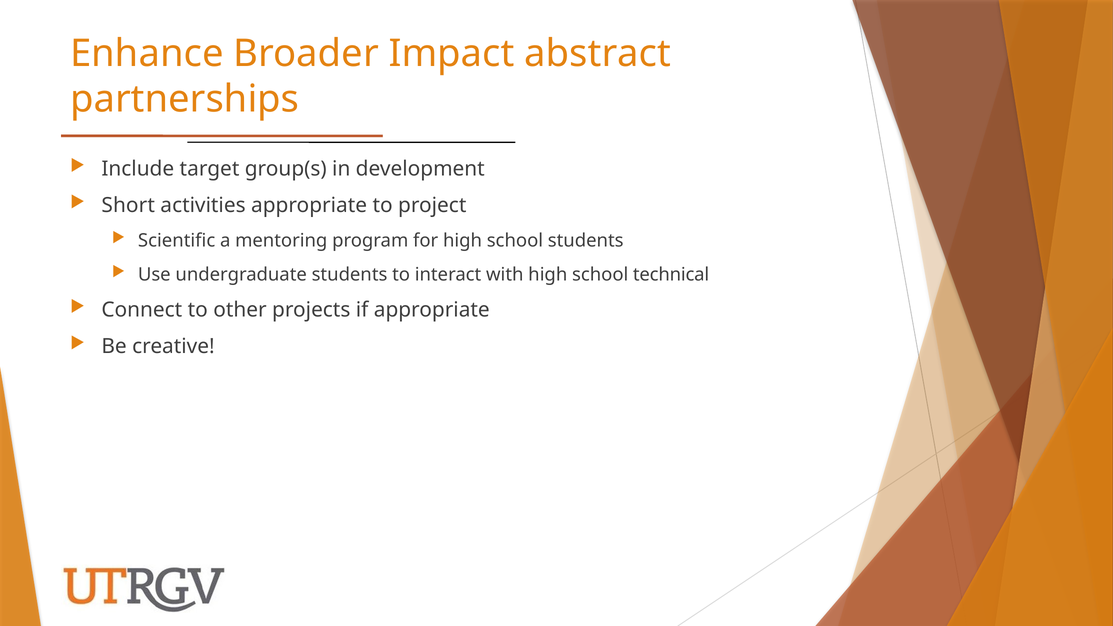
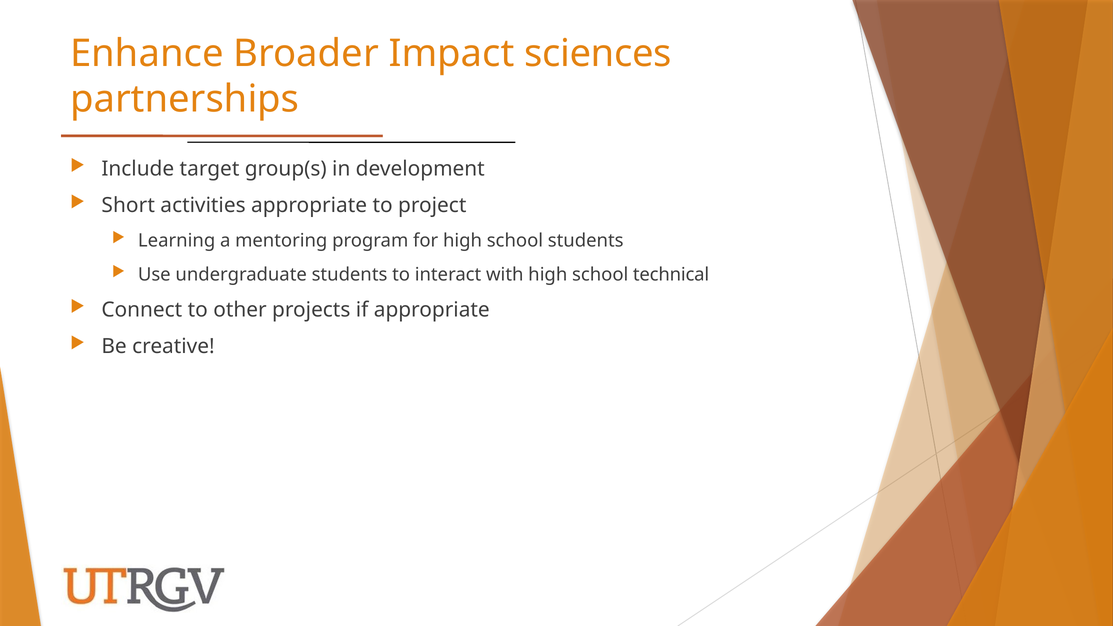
abstract: abstract -> sciences
Scientific: Scientific -> Learning
